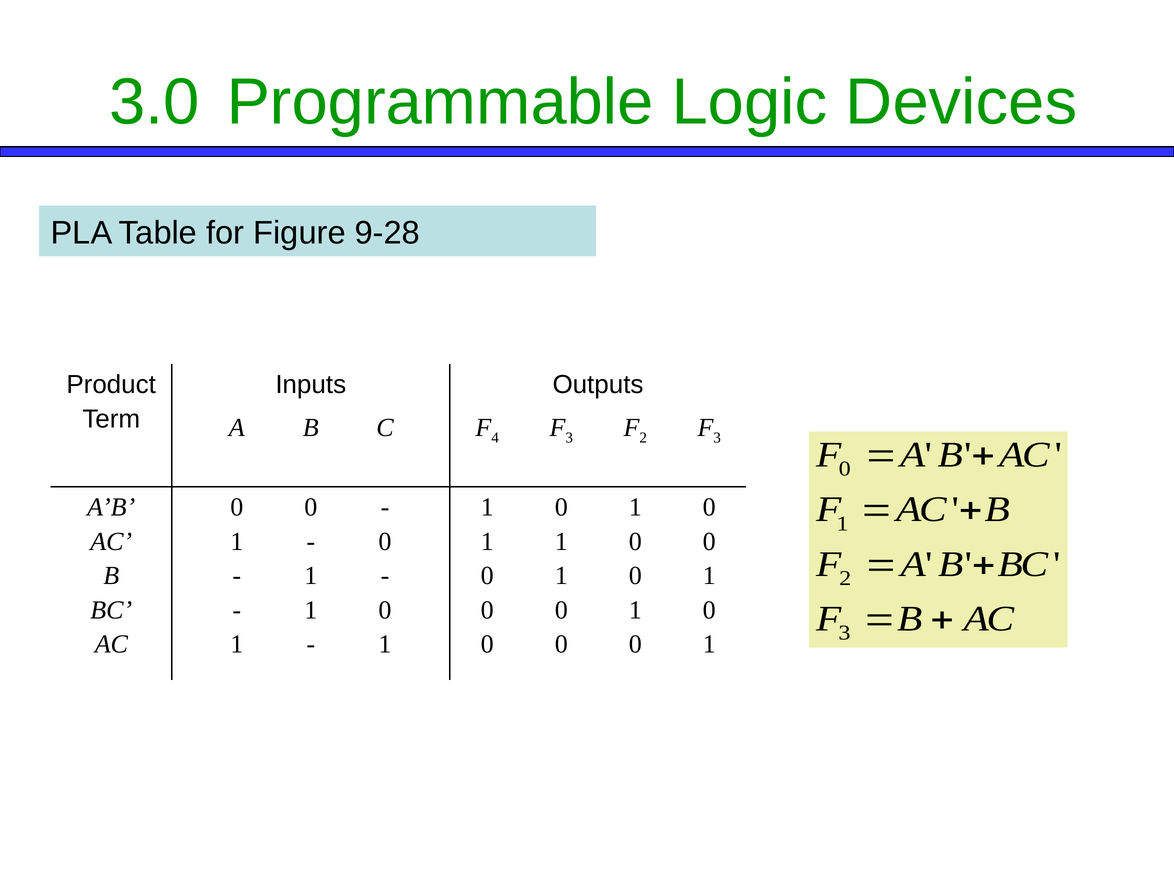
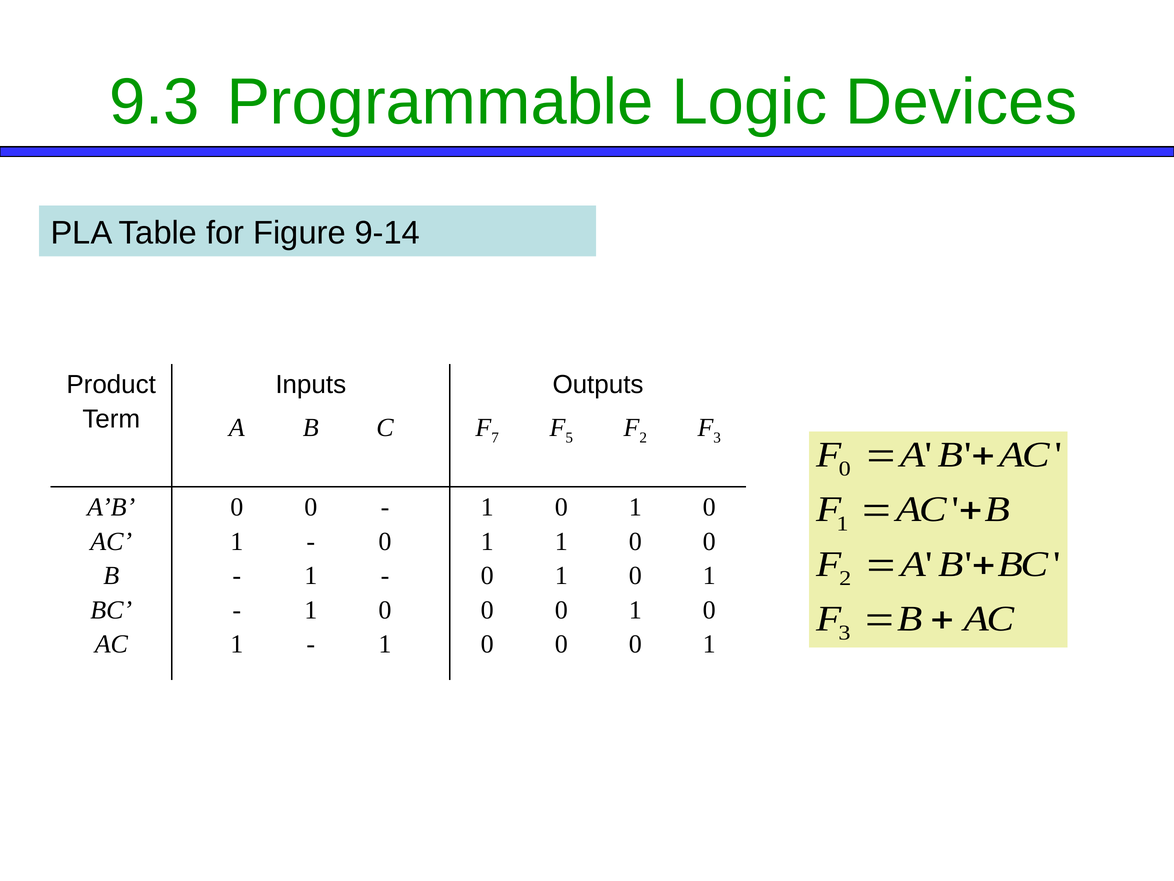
3.0: 3.0 -> 9.3
9-28: 9-28 -> 9-14
4: 4 -> 7
3 at (569, 438): 3 -> 5
